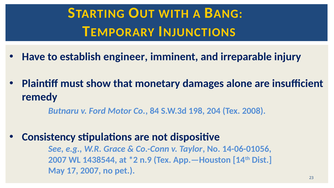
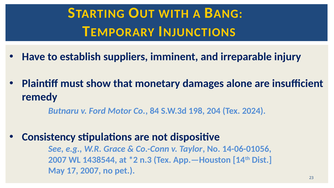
engineer: engineer -> suppliers
2008: 2008 -> 2024
n.9: n.9 -> n.3
